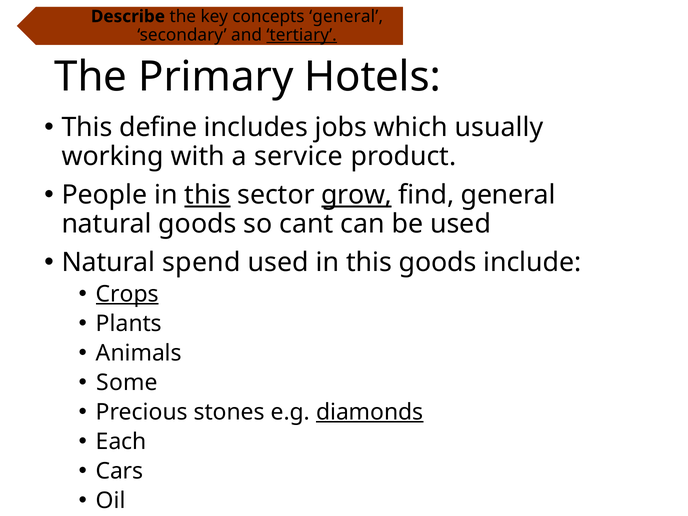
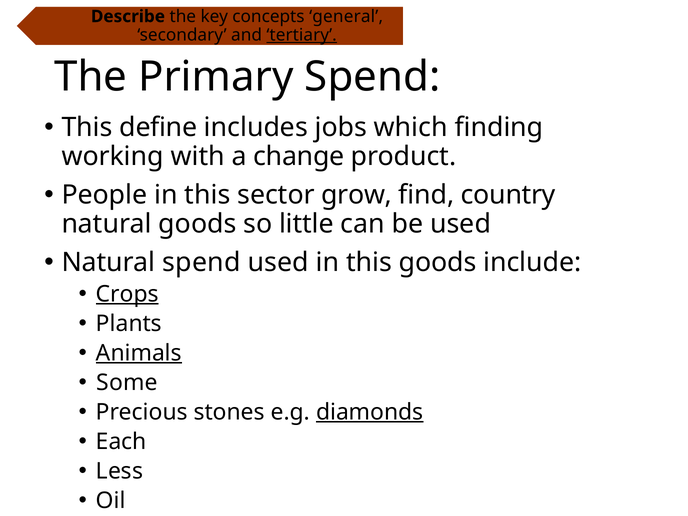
Primary Hotels: Hotels -> Spend
usually: usually -> finding
service: service -> change
this at (207, 195) underline: present -> none
grow underline: present -> none
find general: general -> country
cant: cant -> little
Animals underline: none -> present
Cars: Cars -> Less
